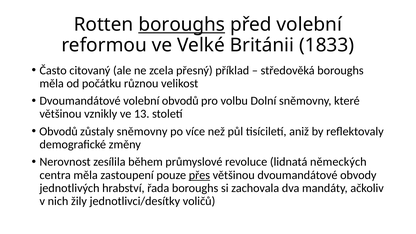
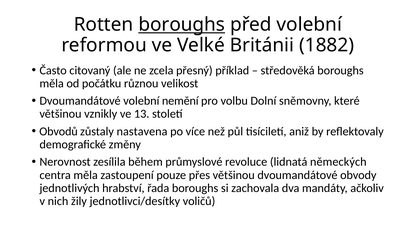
1833: 1833 -> 1882
volební obvodů: obvodů -> nemění
zůstaly sněmovny: sněmovny -> nastavena
přes underline: present -> none
